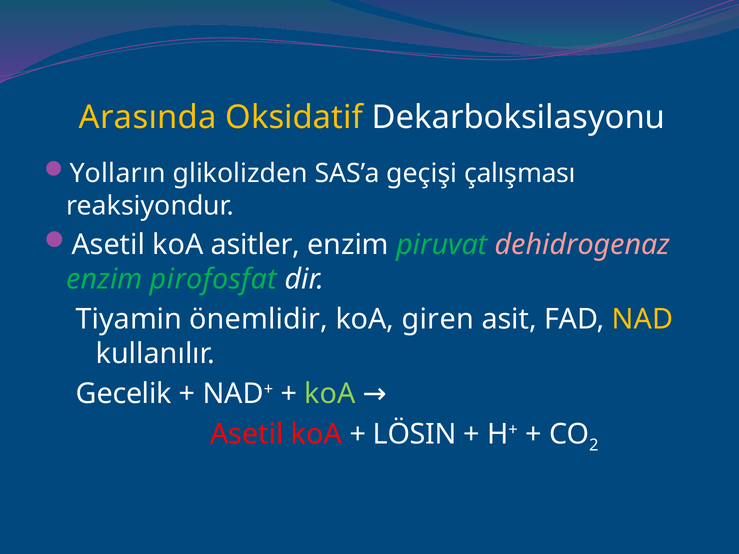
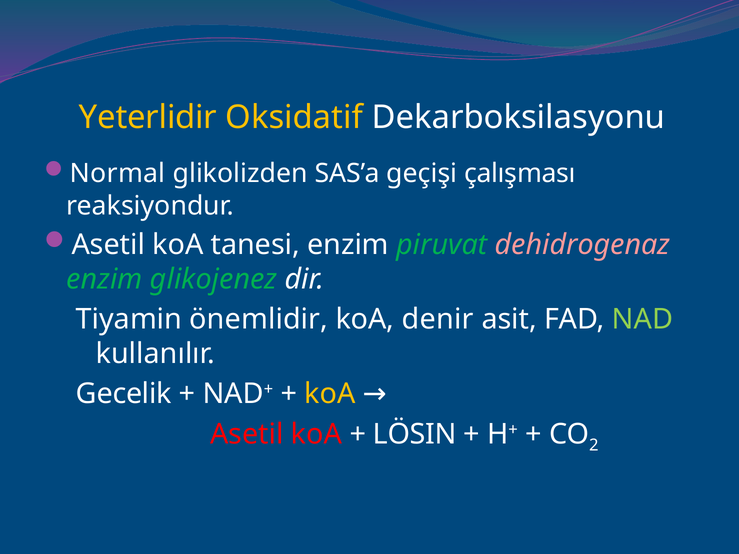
Arasında: Arasında -> Yeterlidir
Yolların: Yolların -> Normal
asitler: asitler -> tanesi
pirofosfat: pirofosfat -> glikojenez
giren: giren -> denir
NAD colour: yellow -> light green
koA at (330, 394) colour: light green -> yellow
